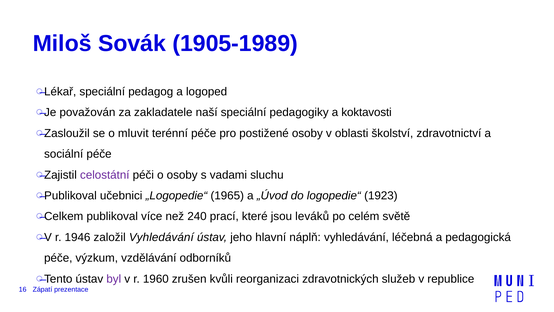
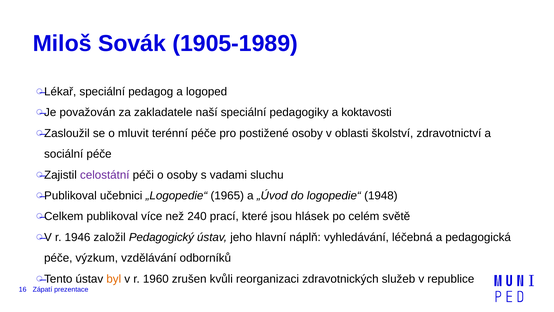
1923: 1923 -> 1948
leváků: leváků -> hlásek
založil Vyhledávání: Vyhledávání -> Pedagogický
byl colour: purple -> orange
